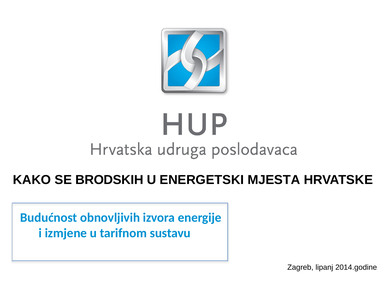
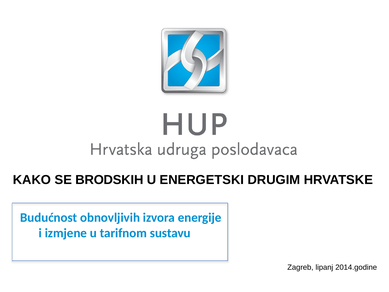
MJESTA: MJESTA -> DRUGIM
